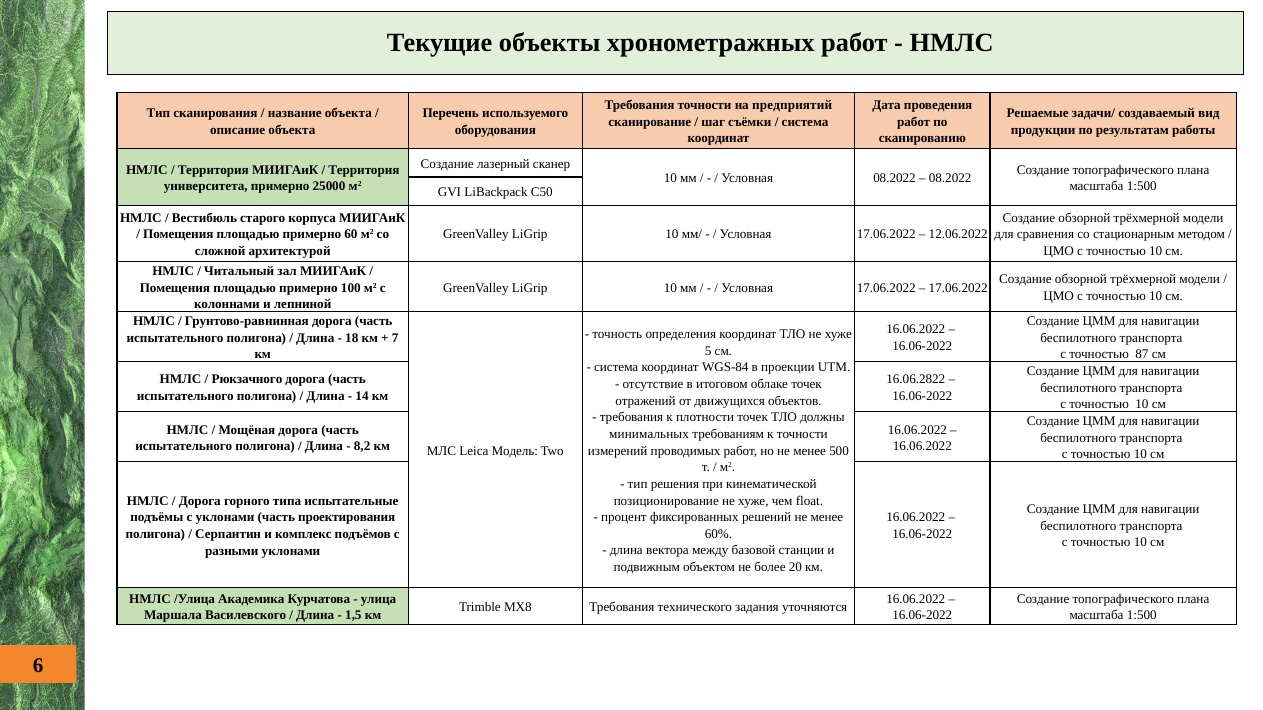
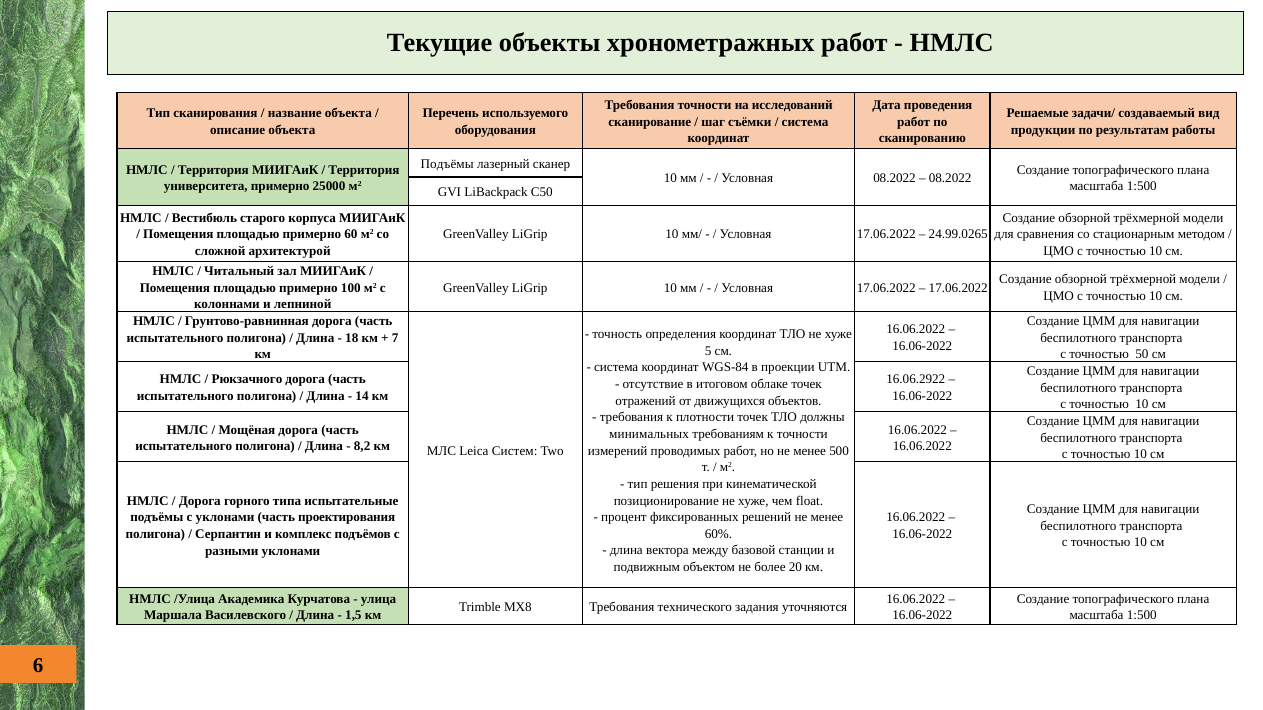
предприятий: предприятий -> исследований
Создание at (447, 164): Создание -> Подъёмы
12.06.2022: 12.06.2022 -> 24.99.0265
87: 87 -> 50
16.06.2822: 16.06.2822 -> 16.06.2922
Модель: Модель -> Систем
